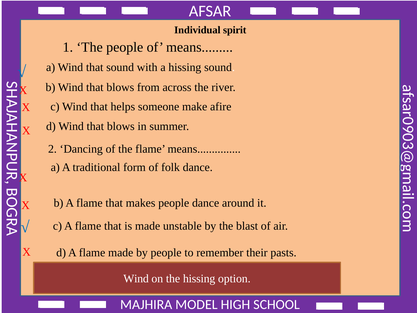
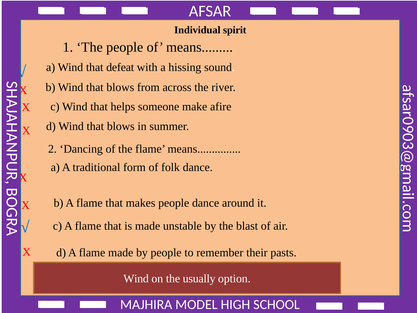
that sound: sound -> defeat
the hissing: hissing -> usually
